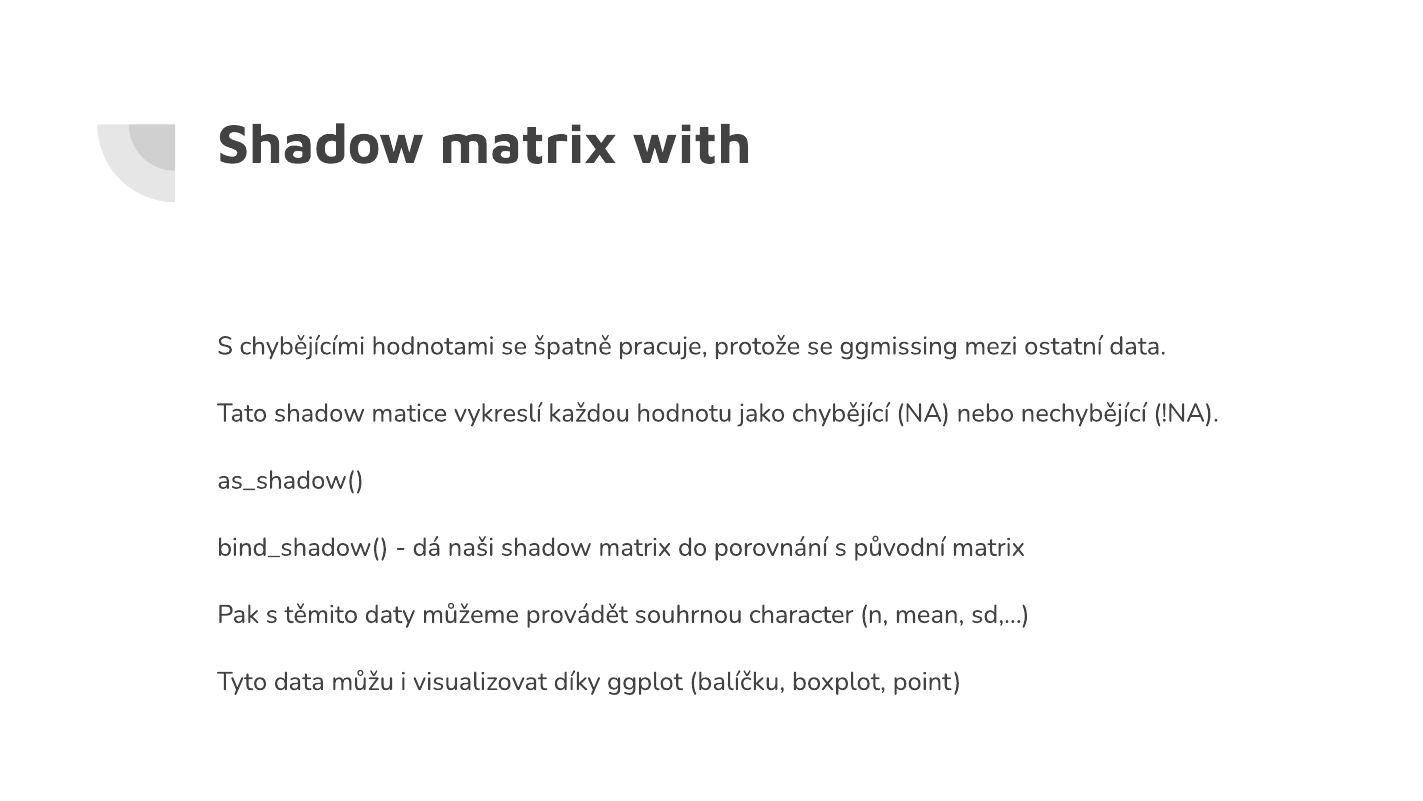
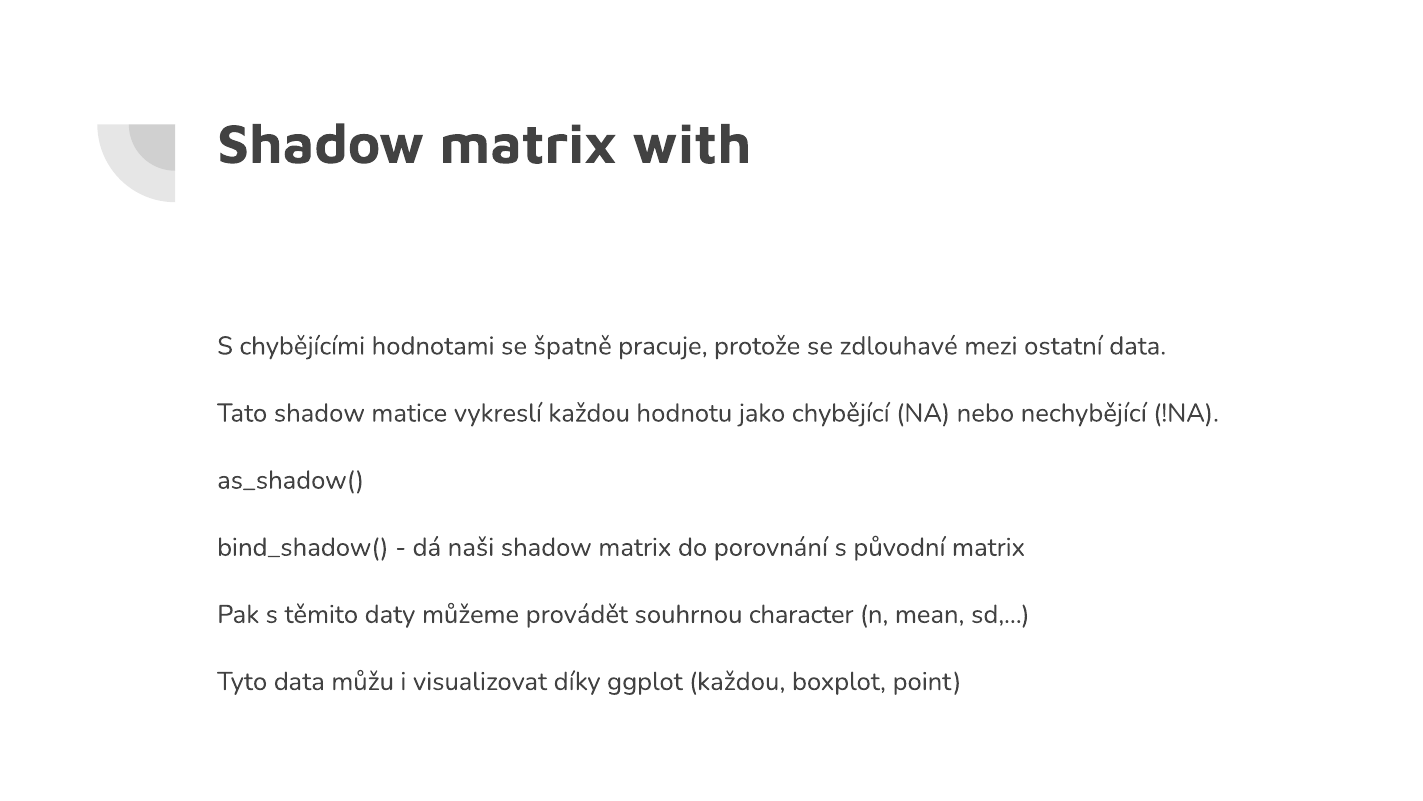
ggmissing: ggmissing -> zdlouhavé
ggplot balíčku: balíčku -> každou
